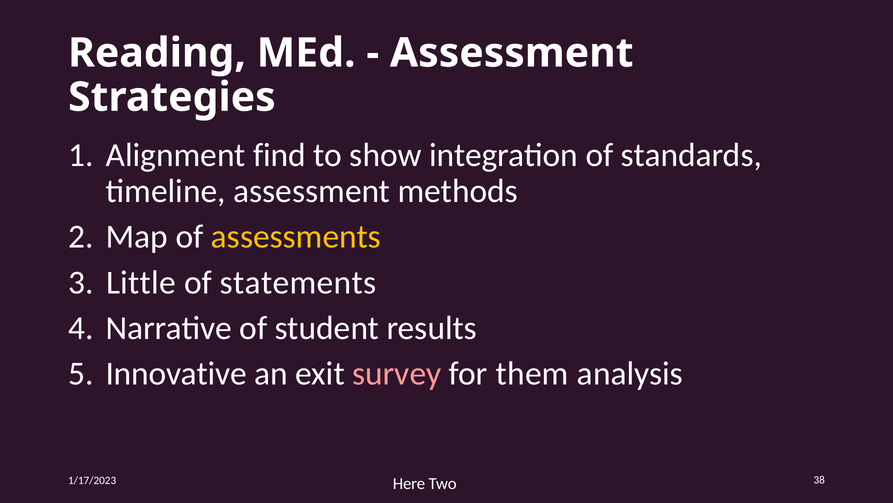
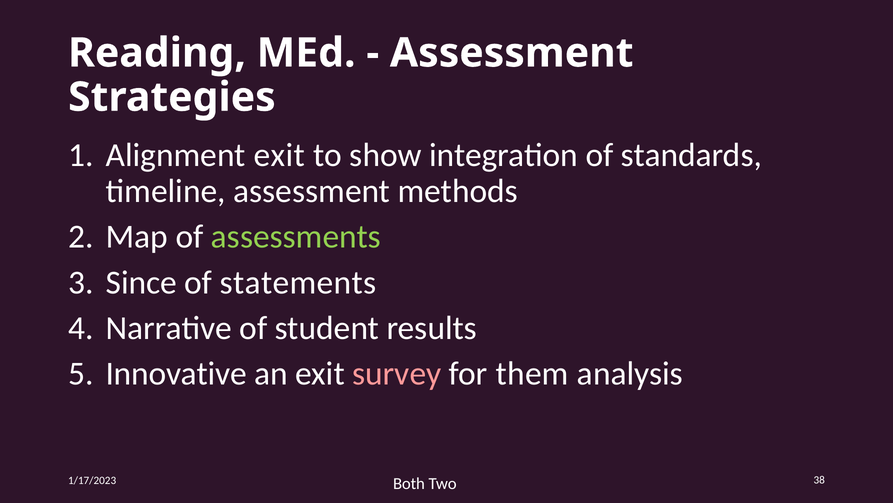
Alignment find: find -> exit
assessments colour: yellow -> light green
Little: Little -> Since
Here: Here -> Both
